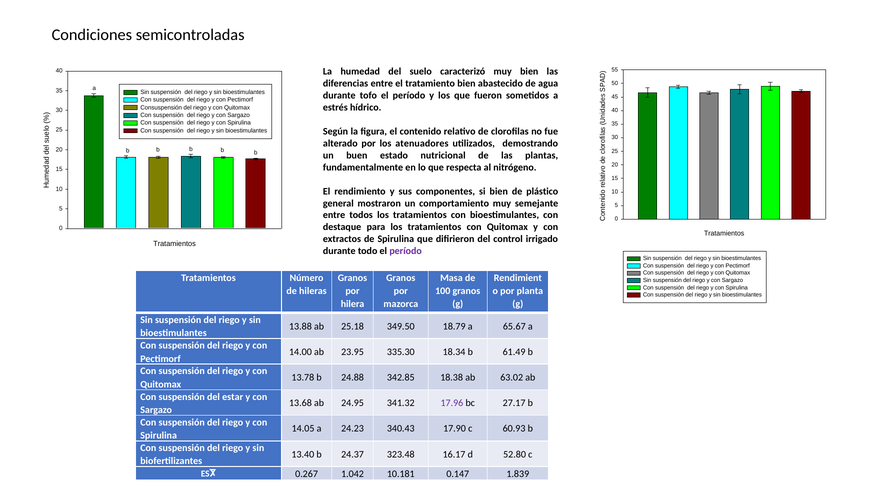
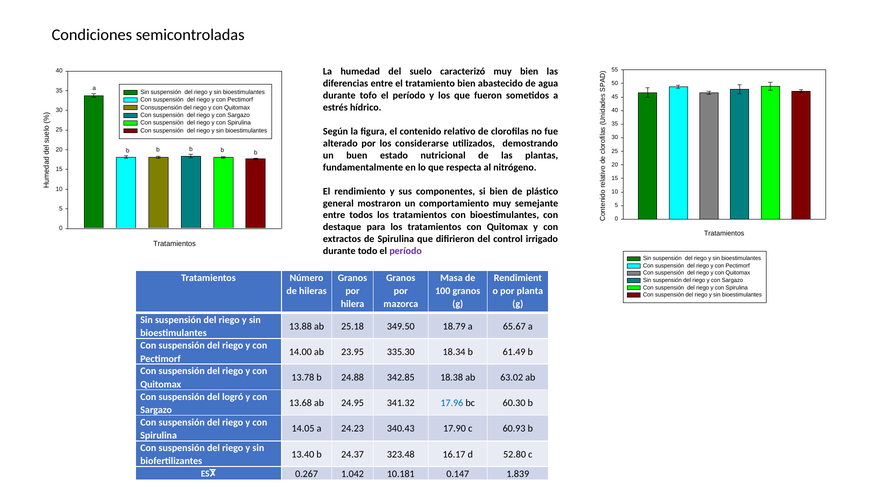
atenuadores: atenuadores -> considerarse
estar: estar -> logró
17.96 colour: purple -> blue
27.17: 27.17 -> 60.30
